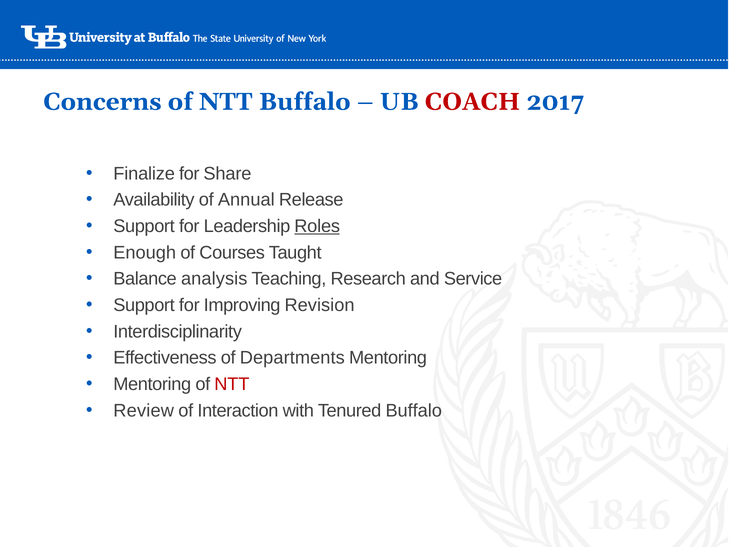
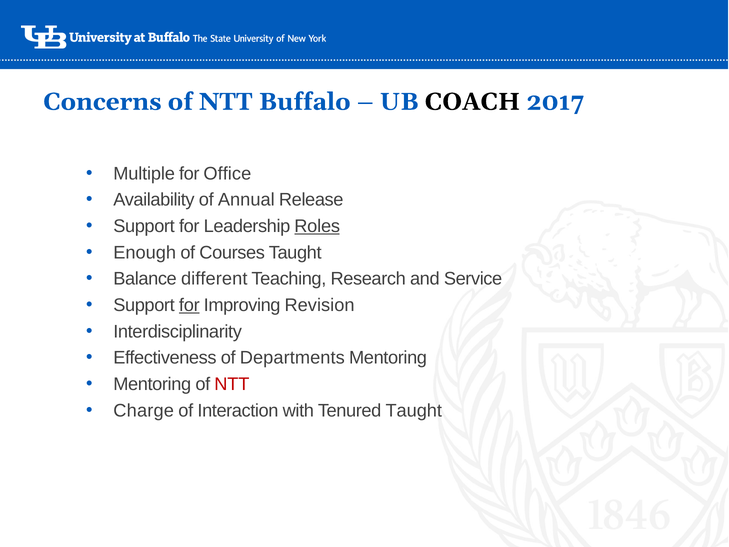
COACH colour: red -> black
Finalize: Finalize -> Multiple
Share: Share -> Office
analysis: analysis -> different
for at (189, 305) underline: none -> present
Review: Review -> Charge
Tenured Buffalo: Buffalo -> Taught
